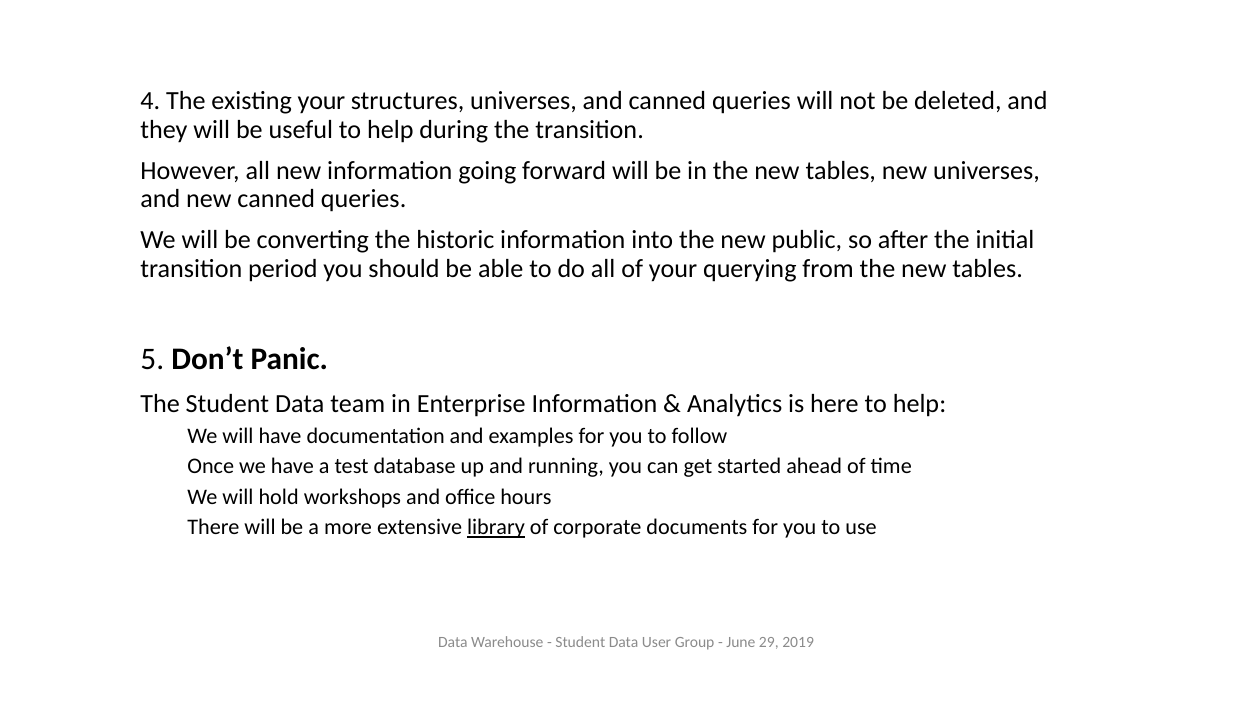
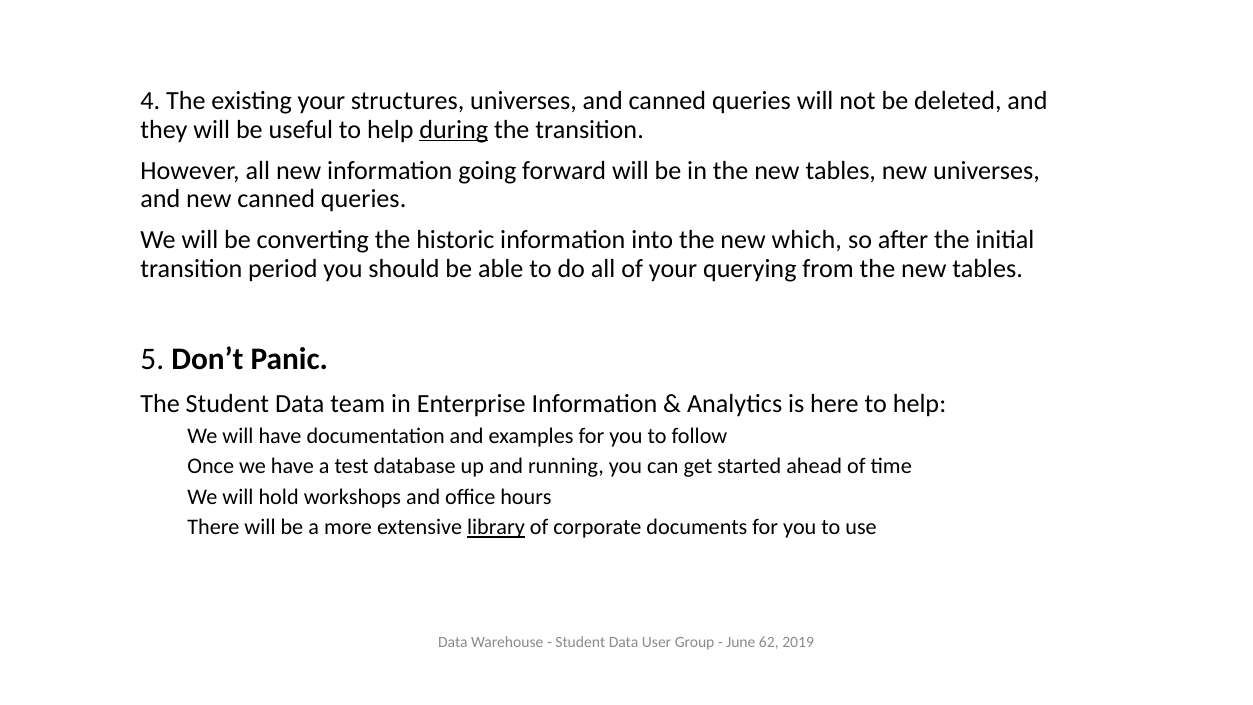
during underline: none -> present
public: public -> which
29: 29 -> 62
